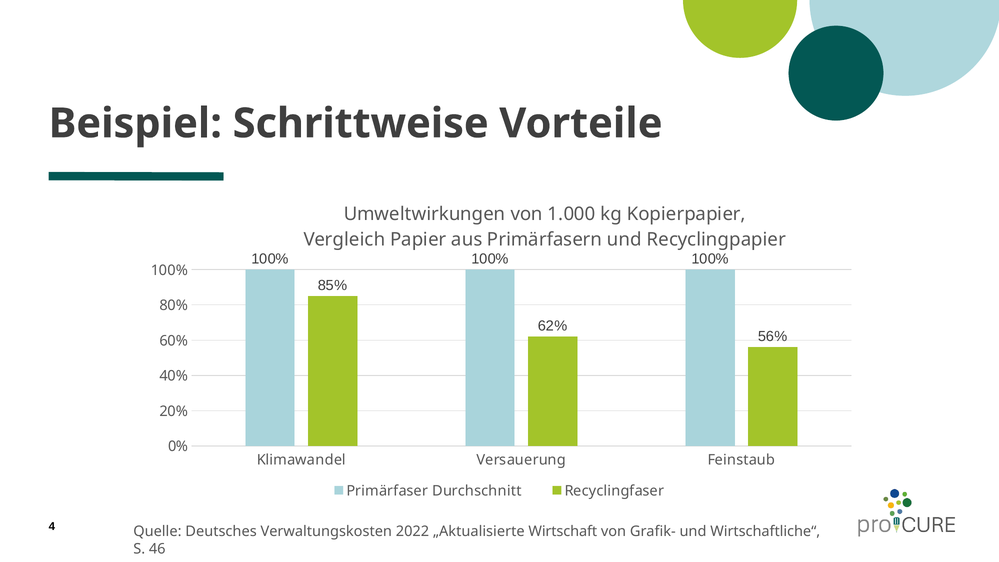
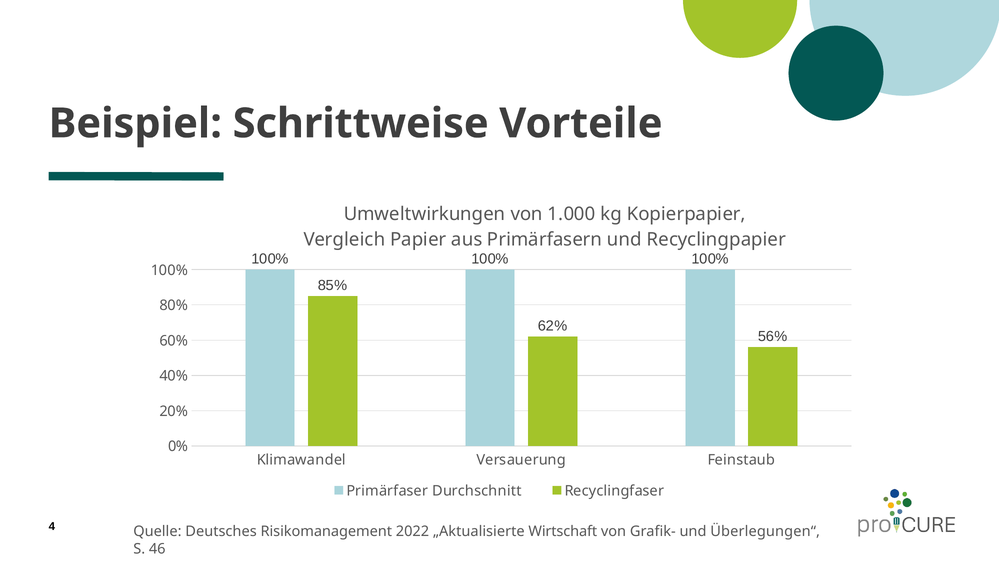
Verwaltungskosten: Verwaltungskosten -> Risikomanagement
Wirtschaftliche“: Wirtschaftliche“ -> Überlegungen“
